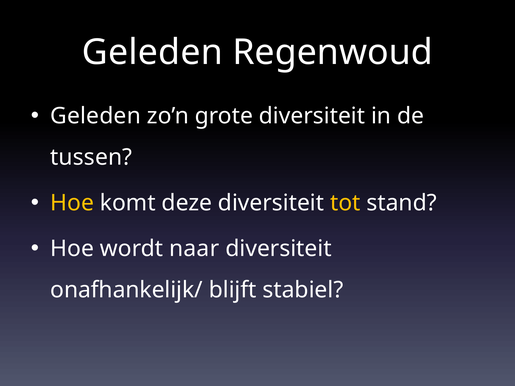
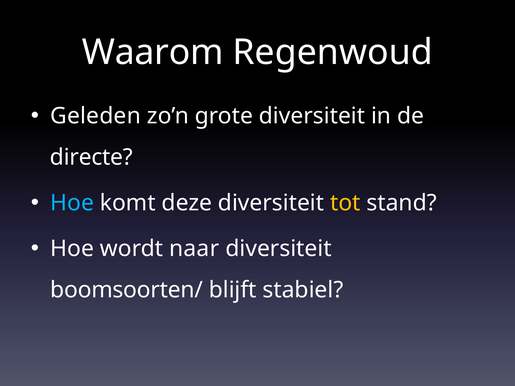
Geleden at (152, 52): Geleden -> Waarom
tussen: tussen -> directe
Hoe at (72, 203) colour: yellow -> light blue
onafhankelijk/: onafhankelijk/ -> boomsoorten/
